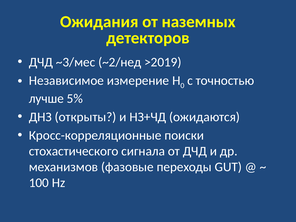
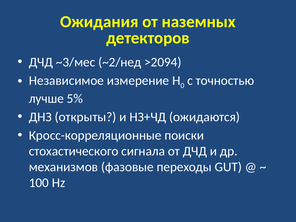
>2019: >2019 -> >2094
